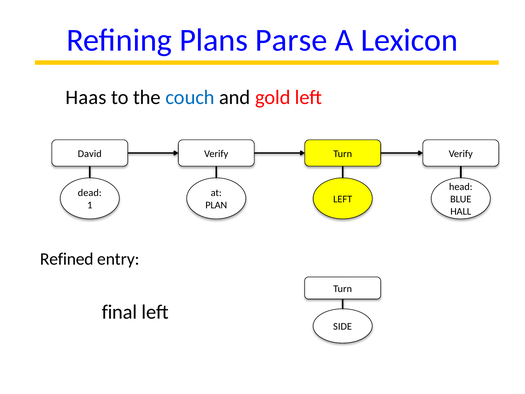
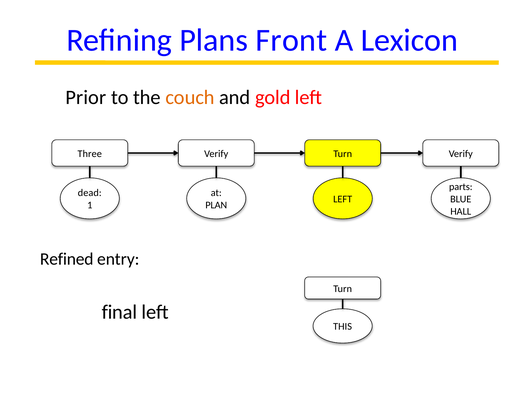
Parse: Parse -> Front
Haas: Haas -> Prior
couch colour: blue -> orange
David: David -> Three
head: head -> parts
SIDE: SIDE -> THIS
